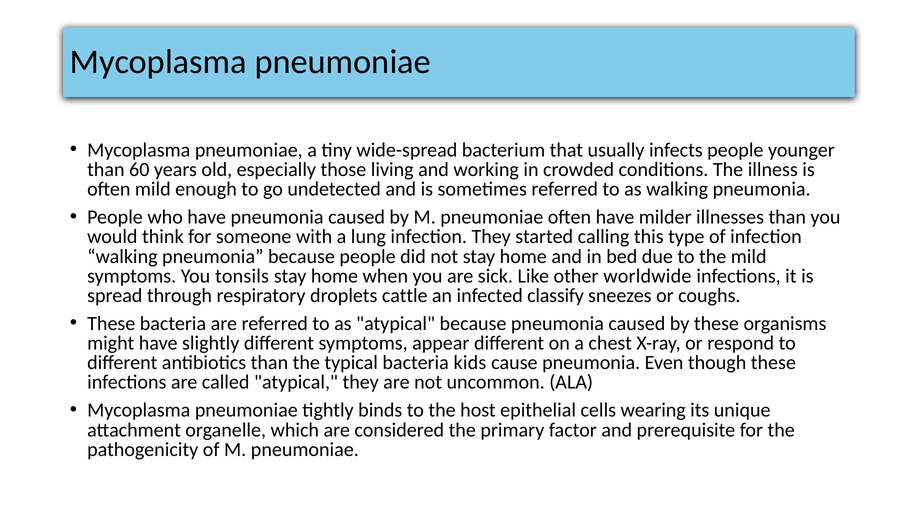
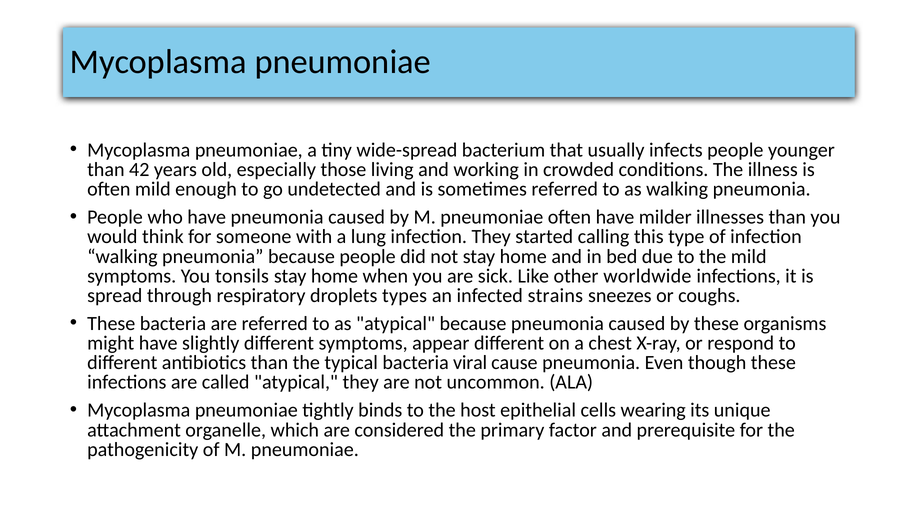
60: 60 -> 42
cattle: cattle -> types
classify: classify -> strains
kids: kids -> viral
